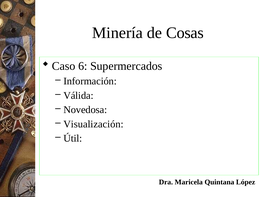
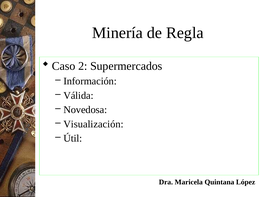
Cosas: Cosas -> Regla
6: 6 -> 2
